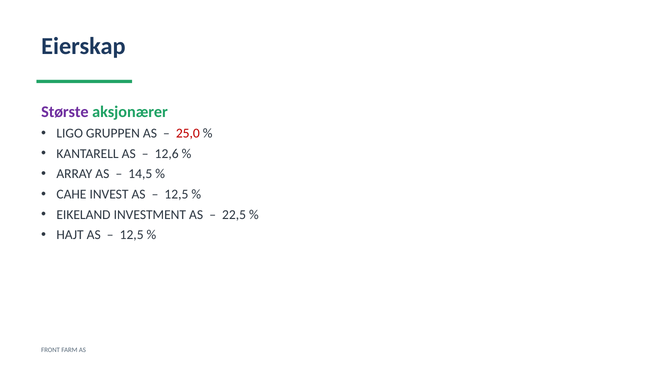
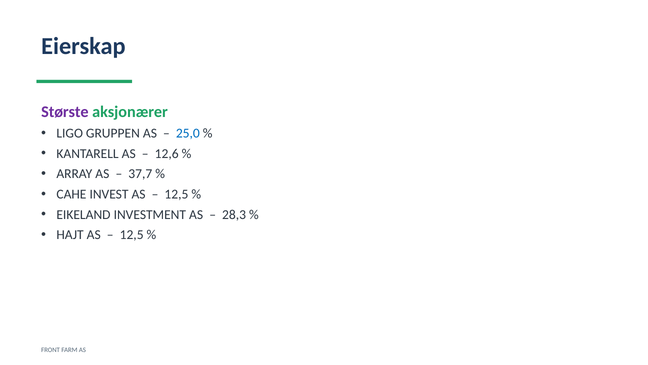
25,0 colour: red -> blue
14,5: 14,5 -> 37,7
22,5: 22,5 -> 28,3
